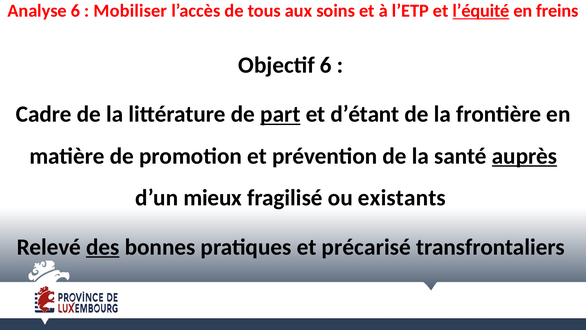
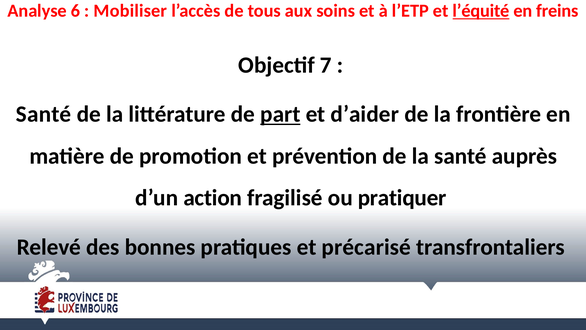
Objectif 6: 6 -> 7
Cadre at (44, 114): Cadre -> Santé
d’étant: d’étant -> d’aider
auprès underline: present -> none
mieux: mieux -> action
existants: existants -> pratiquer
des underline: present -> none
